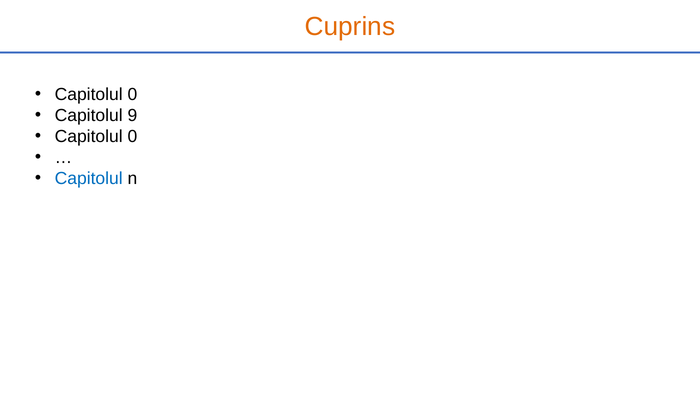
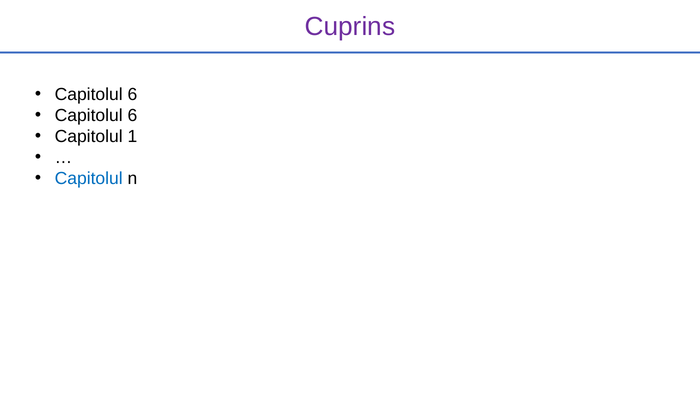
Cuprins colour: orange -> purple
0 at (132, 95): 0 -> 6
9 at (132, 116): 9 -> 6
0 at (132, 137): 0 -> 1
